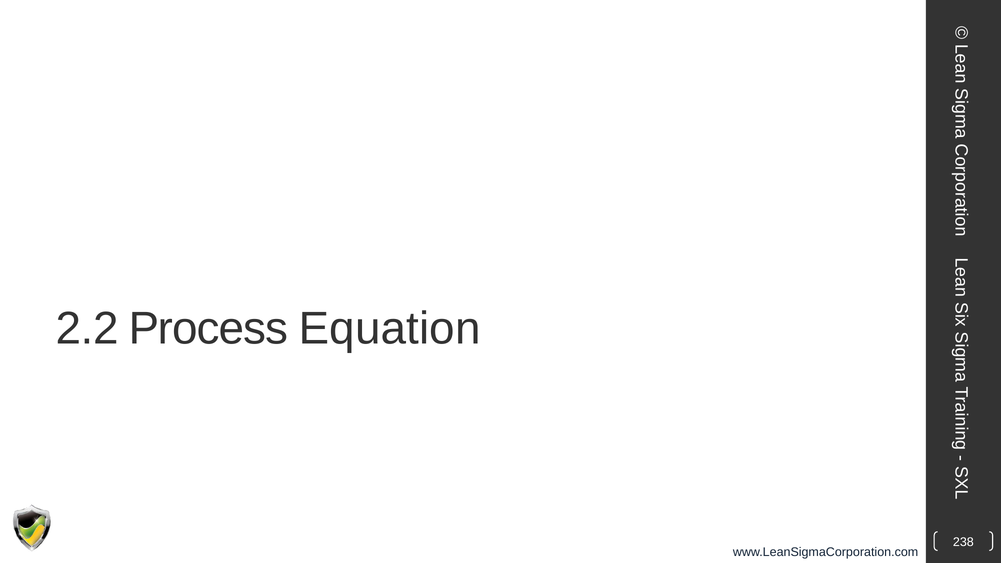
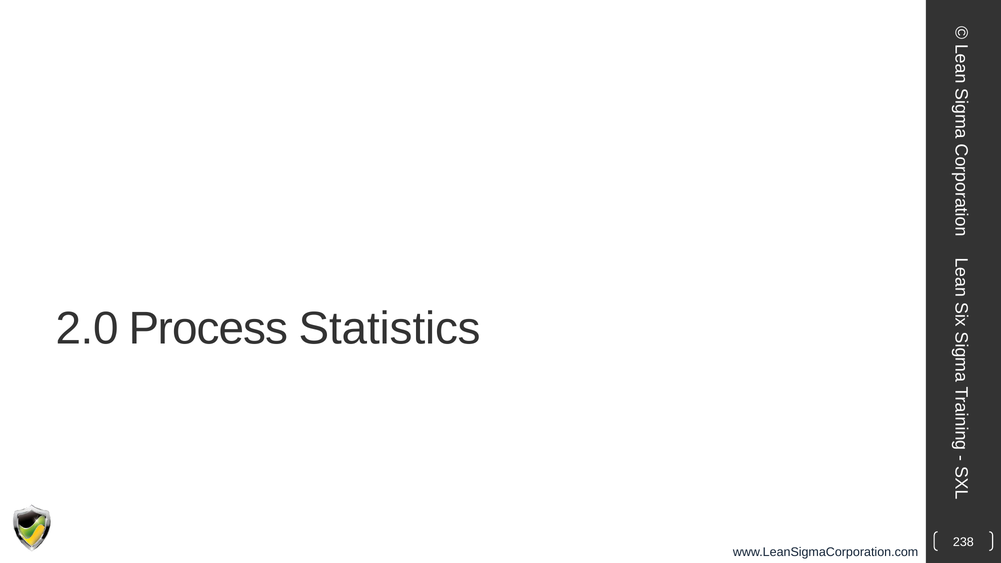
2.2: 2.2 -> 2.0
Equation: Equation -> Statistics
